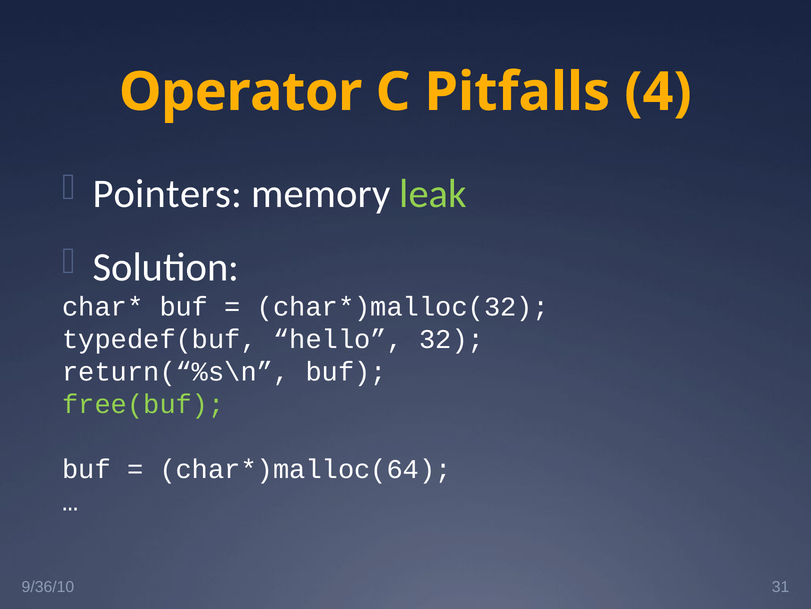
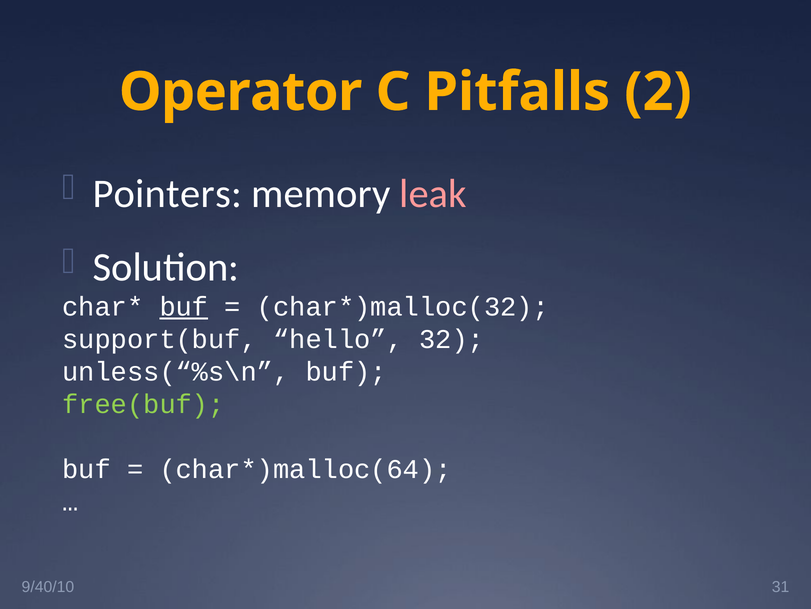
4: 4 -> 2
leak colour: light green -> pink
buf at (184, 306) underline: none -> present
typedef(buf: typedef(buf -> support(buf
return(“%s\n: return(“%s\n -> unless(“%s\n
9/36/10: 9/36/10 -> 9/40/10
